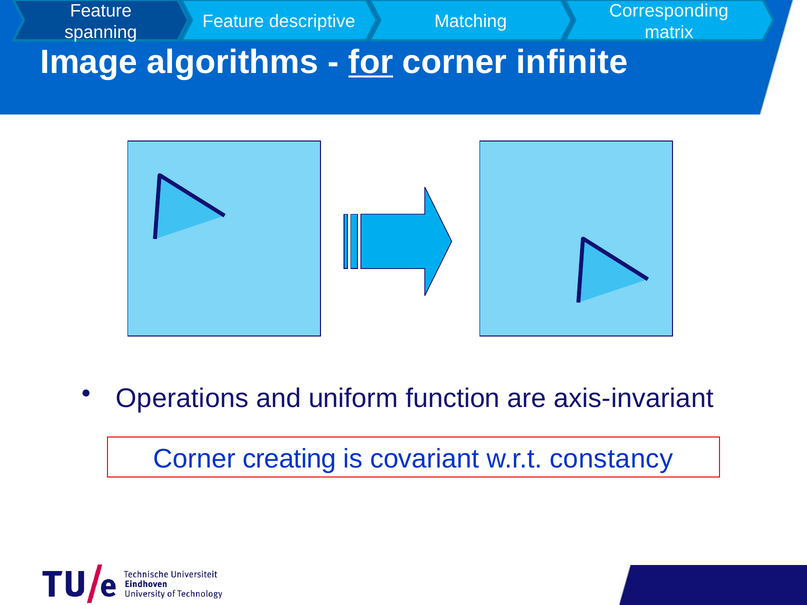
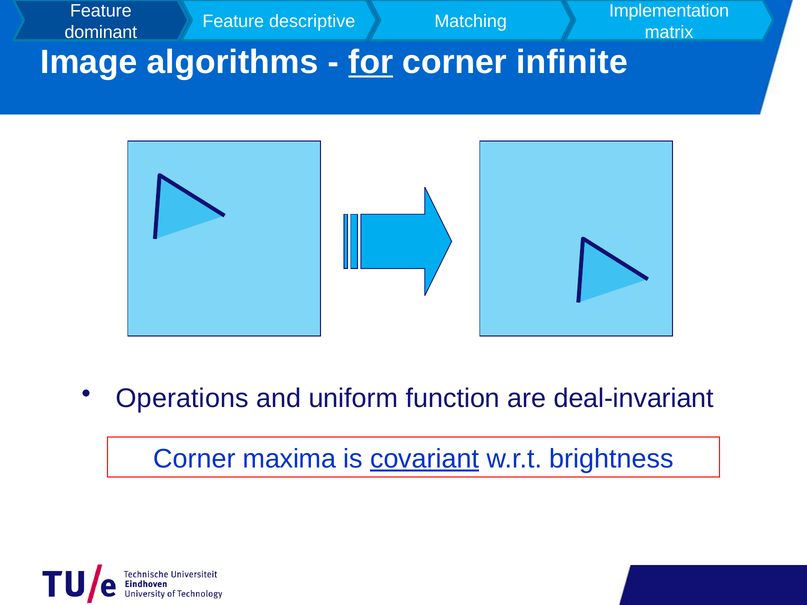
Corresponding: Corresponding -> Implementation
spanning: spanning -> dominant
axis-invariant: axis-invariant -> deal-invariant
creating: creating -> maxima
covariant underline: none -> present
constancy: constancy -> brightness
